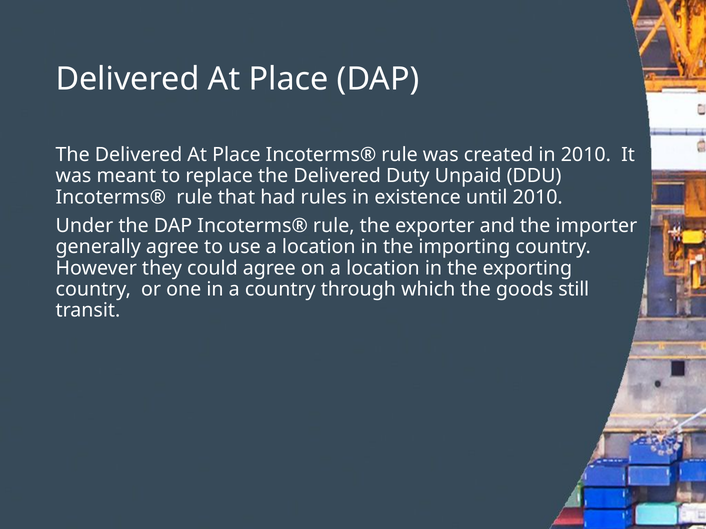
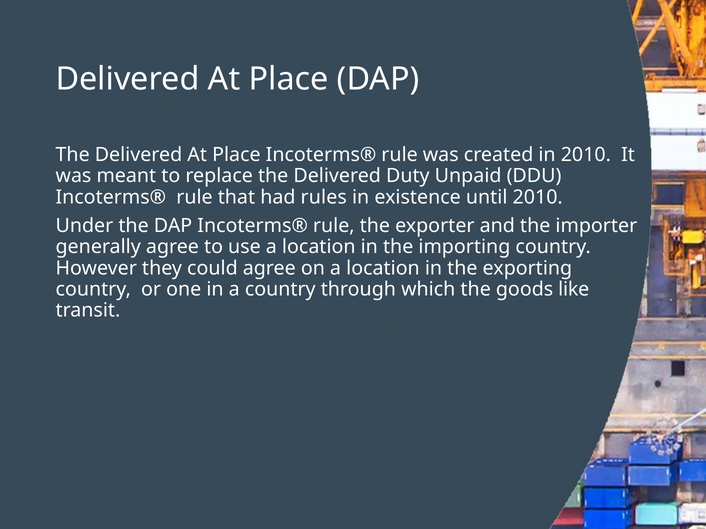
still: still -> like
